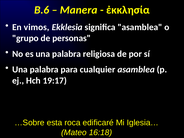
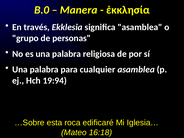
B.6: B.6 -> B.0
vimos: vimos -> través
19:17: 19:17 -> 19:94
